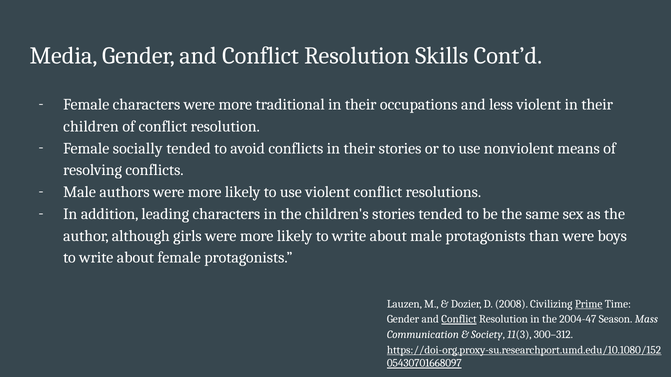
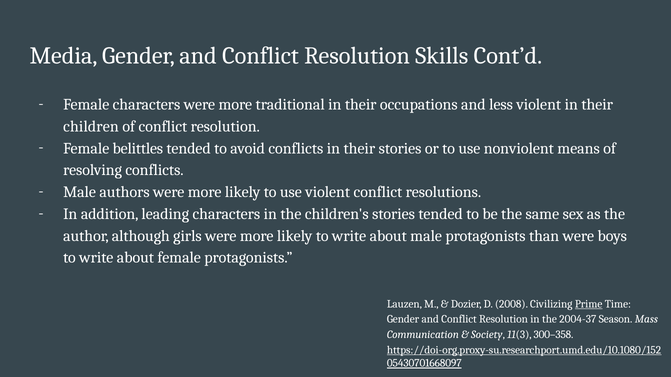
socially: socially -> belittles
Conflict at (459, 320) underline: present -> none
2004-47: 2004-47 -> 2004-37
300–312: 300–312 -> 300–358
